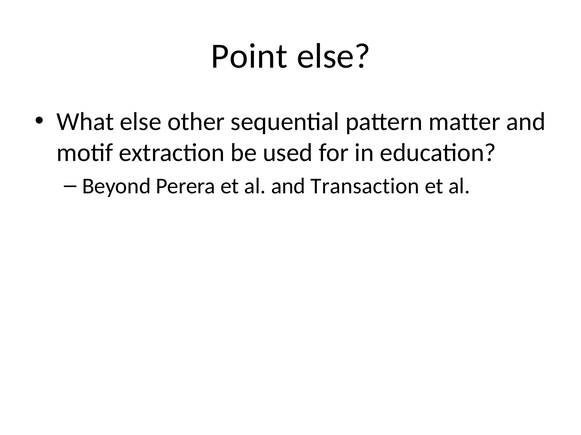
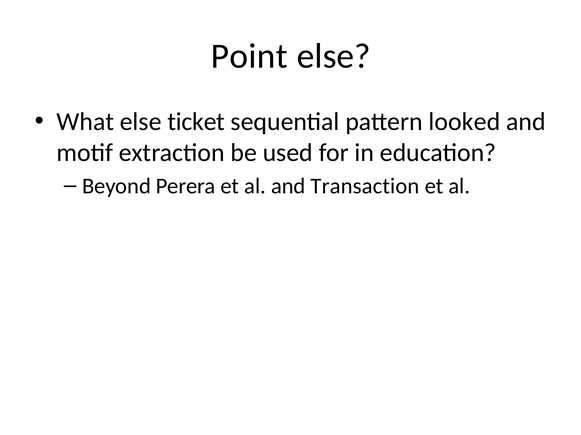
other: other -> ticket
matter: matter -> looked
